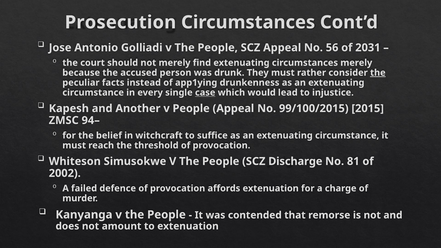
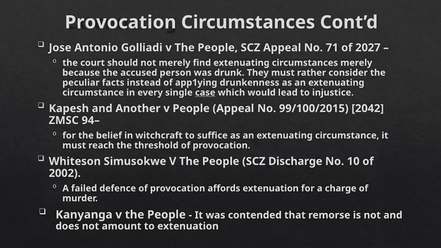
Prosecution at (120, 22): Prosecution -> Provocation
56: 56 -> 71
2031: 2031 -> 2027
the at (378, 73) underline: present -> none
2015: 2015 -> 2042
81: 81 -> 10
